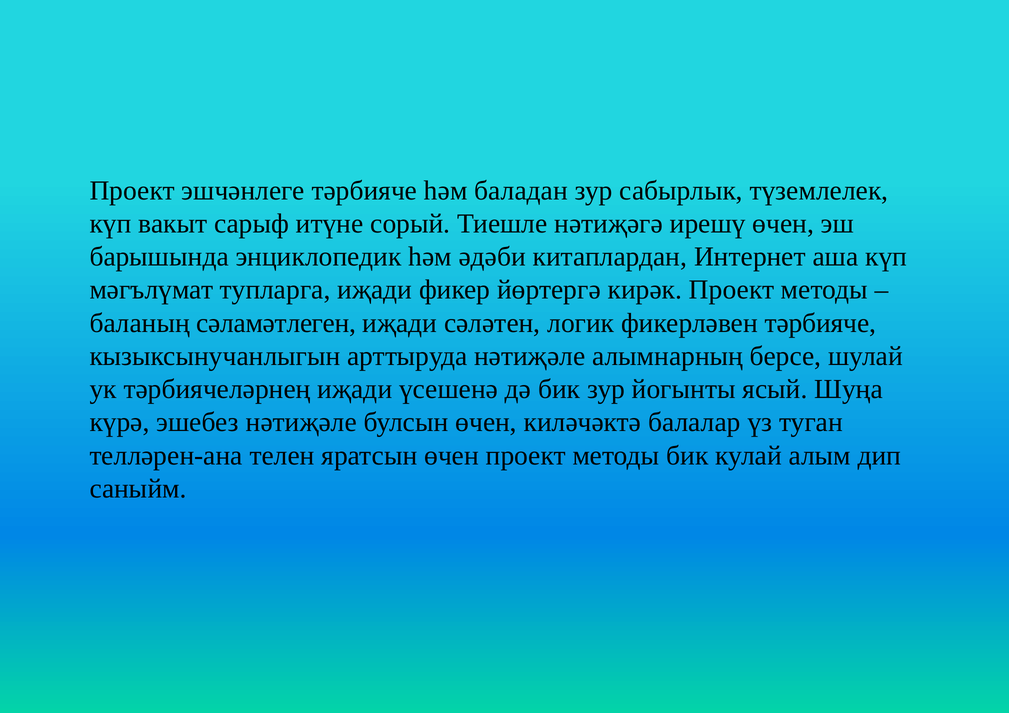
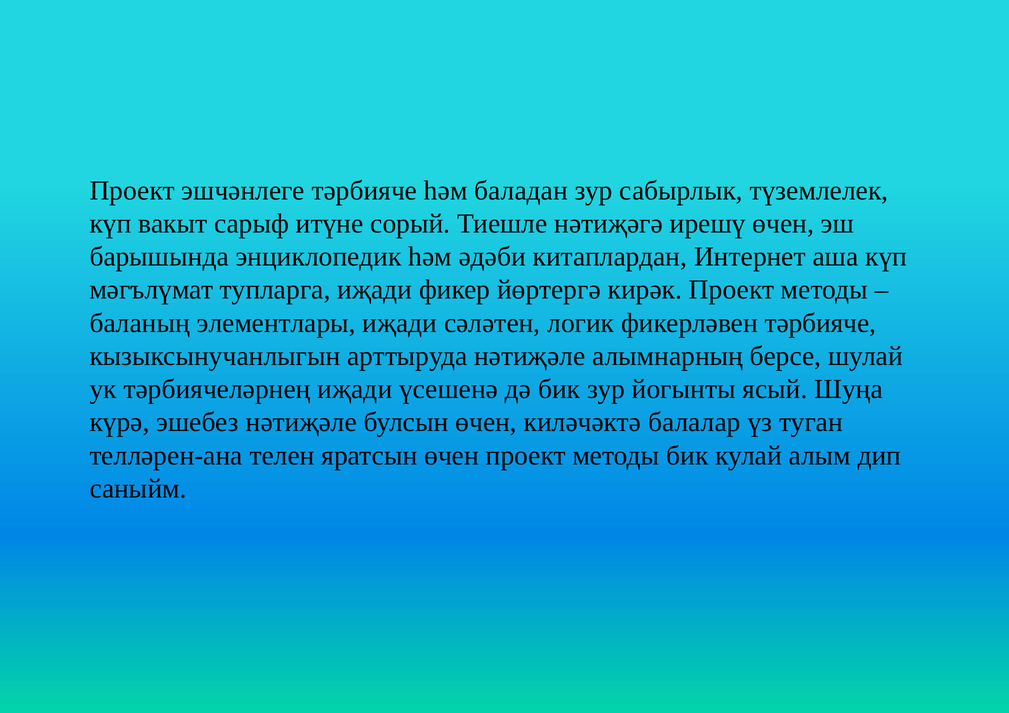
сәламәтлеген: сәламәтлеген -> элементлары
